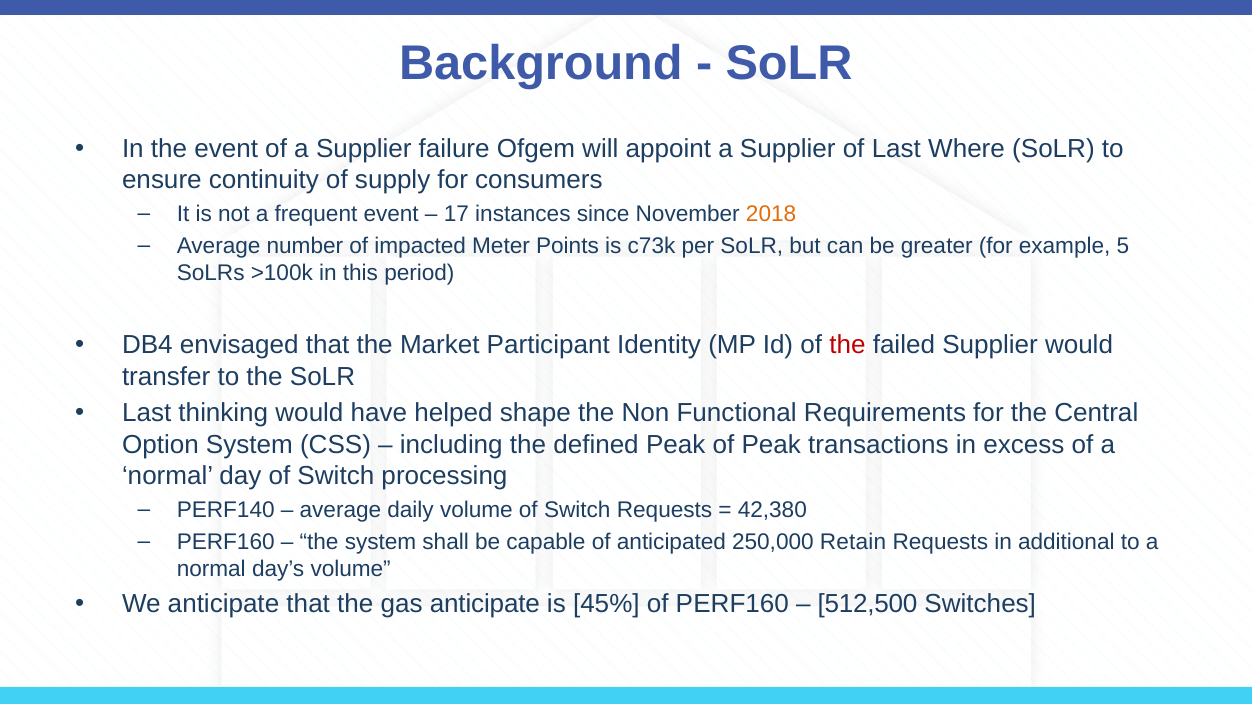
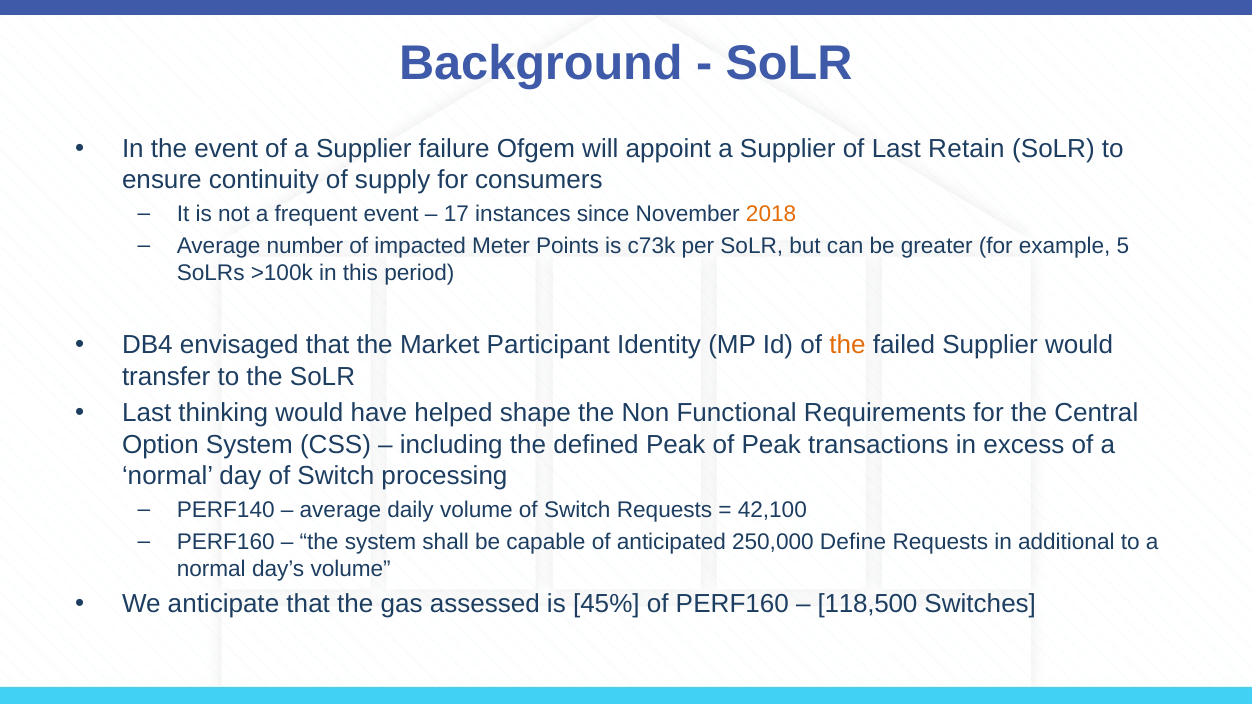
Where: Where -> Retain
the at (848, 345) colour: red -> orange
42,380: 42,380 -> 42,100
Retain: Retain -> Define
gas anticipate: anticipate -> assessed
512,500: 512,500 -> 118,500
